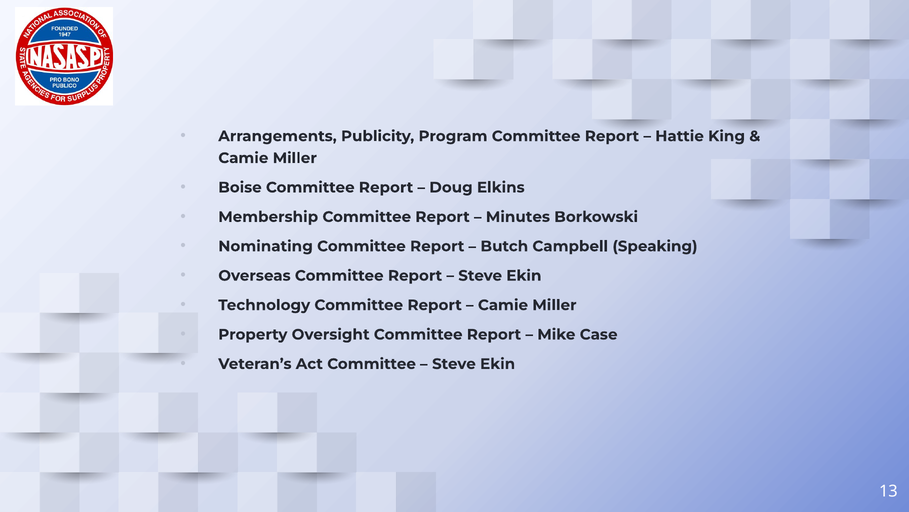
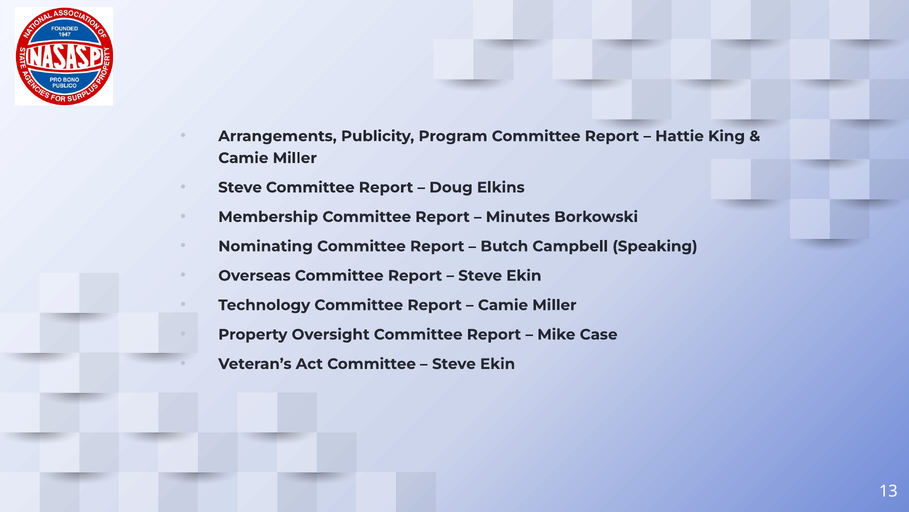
Boise at (240, 187): Boise -> Steve
